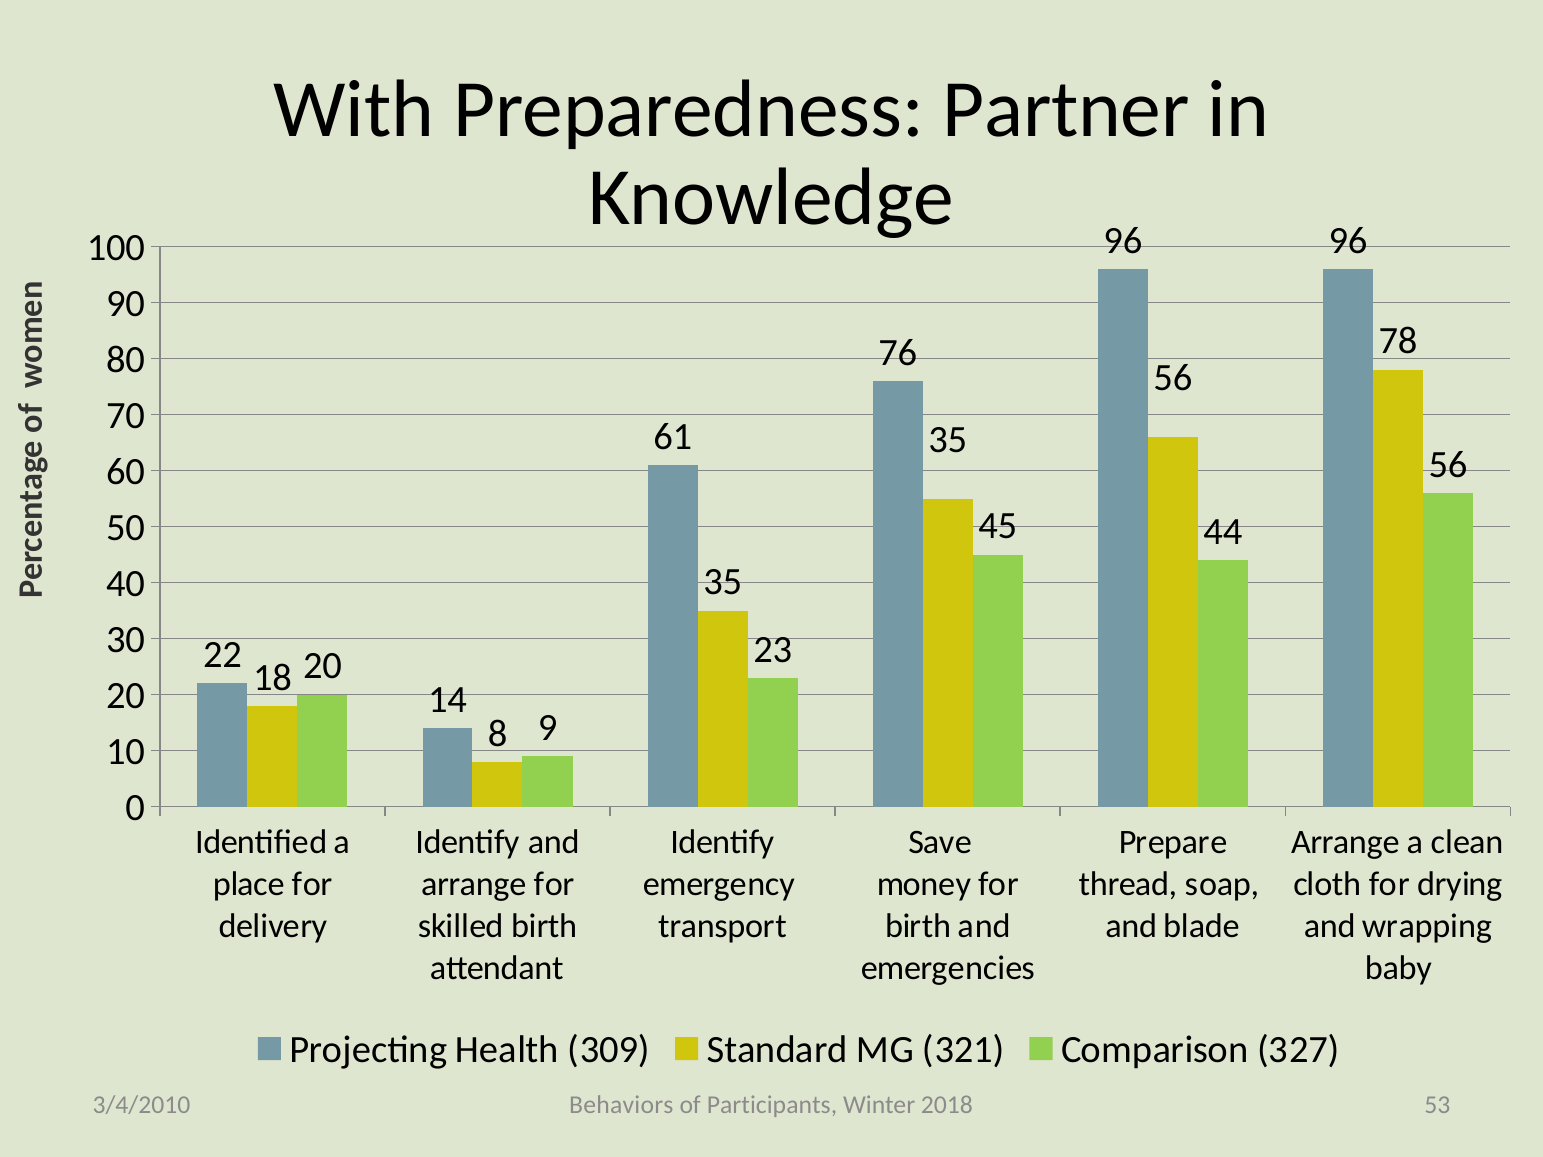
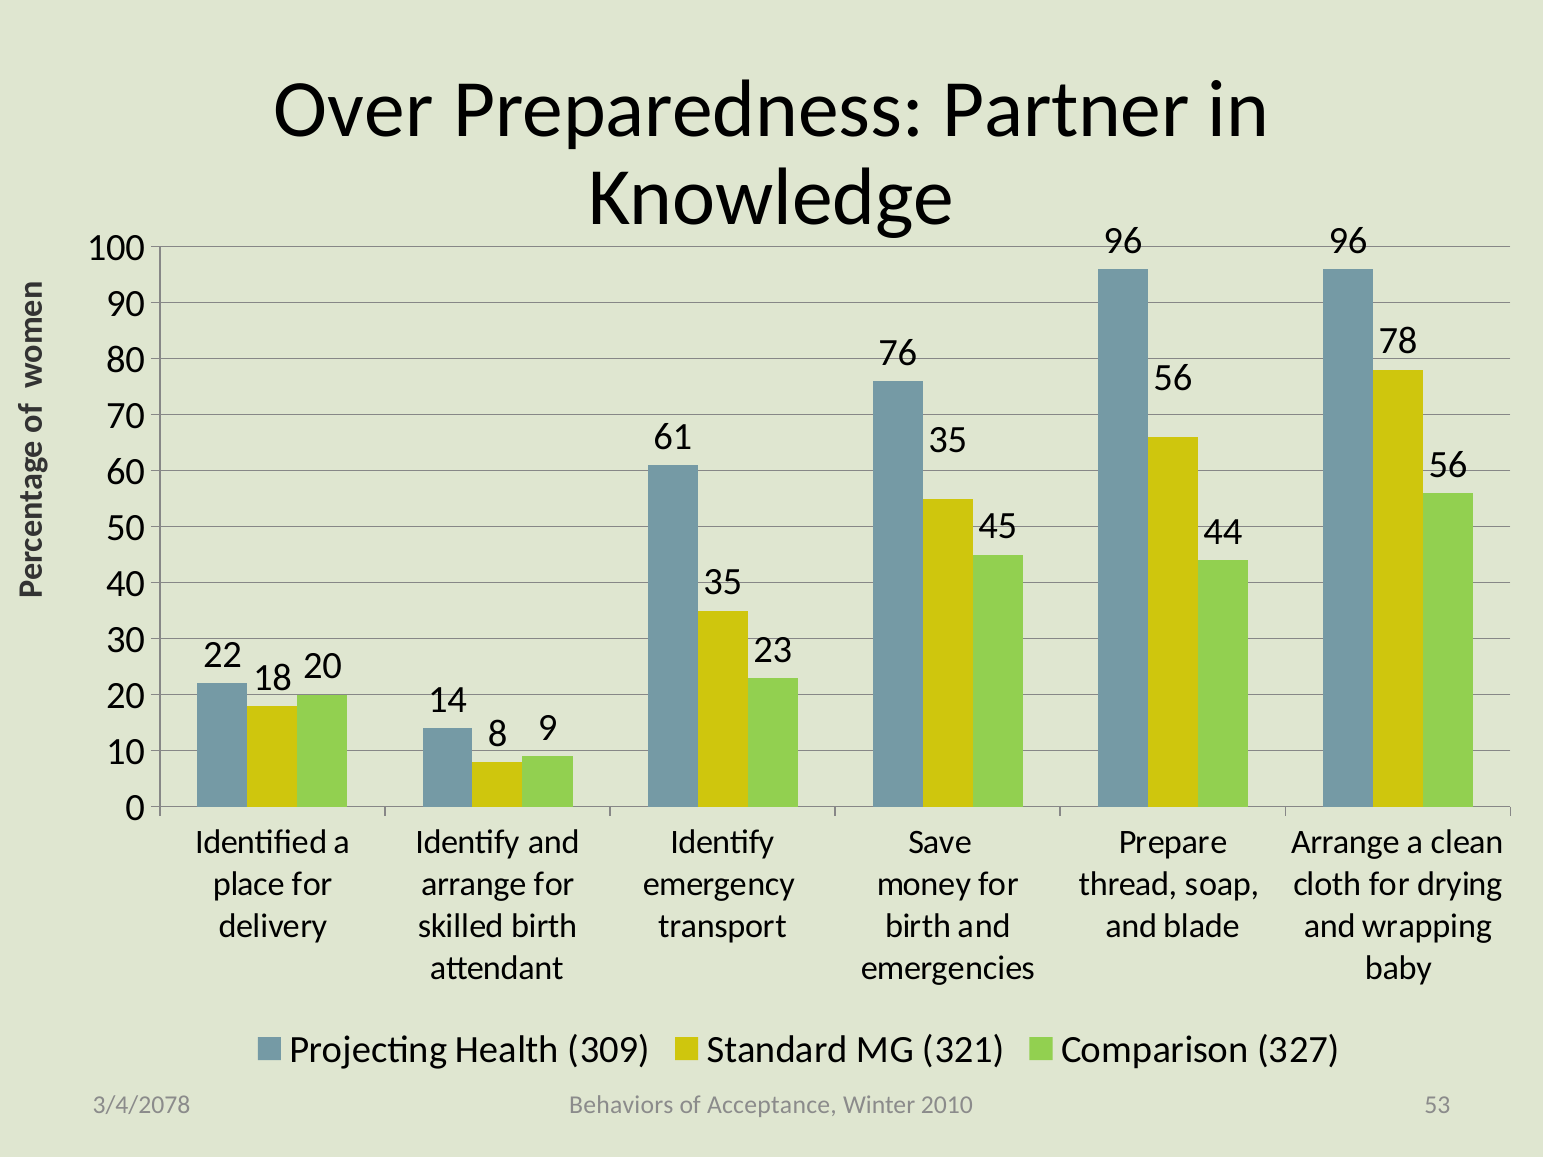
With: With -> Over
Participants: Participants -> Acceptance
2018: 2018 -> 2010
3/4/2010: 3/4/2010 -> 3/4/2078
